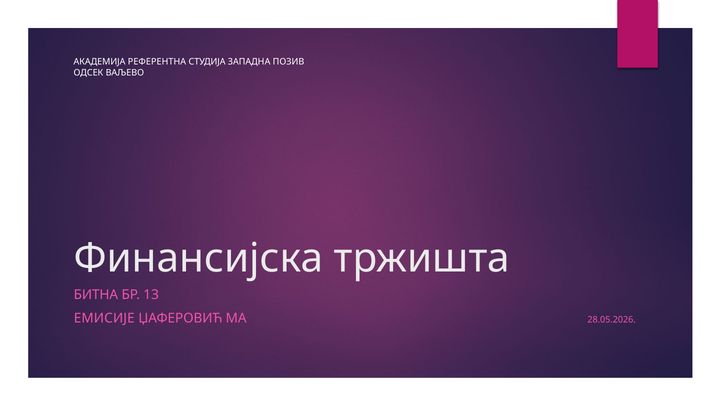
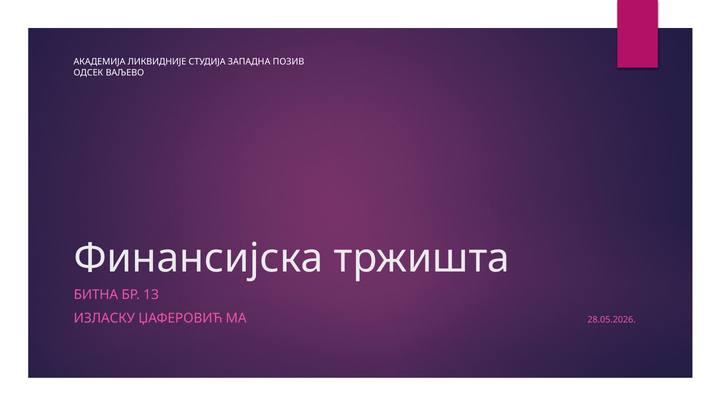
РЕФЕРЕНТНА: РЕФЕРЕНТНА -> ЛИКВИДНИЈЕ
ЕМИСИЈЕ: ЕМИСИЈЕ -> ИЗЛАСКУ
